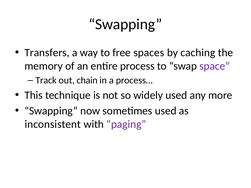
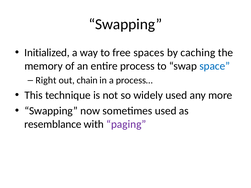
Transfers: Transfers -> Initialized
space colour: purple -> blue
Track: Track -> Right
inconsistent: inconsistent -> resemblance
